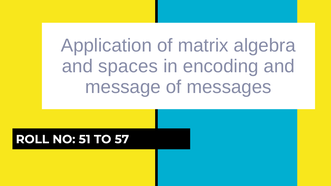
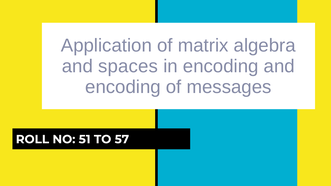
message at (123, 87): message -> encoding
